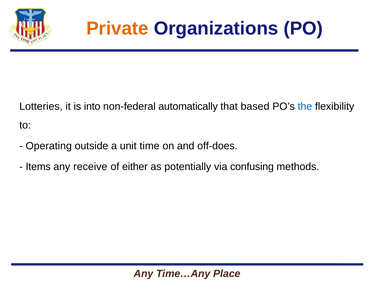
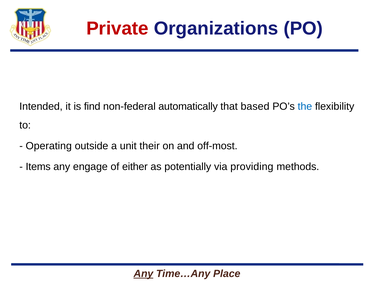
Private colour: orange -> red
Lotteries: Lotteries -> Intended
into: into -> find
time: time -> their
off-does: off-does -> off-most
receive: receive -> engage
confusing: confusing -> providing
Any at (143, 273) underline: none -> present
